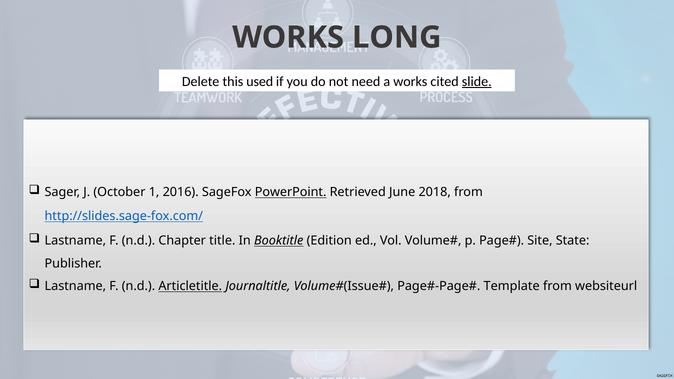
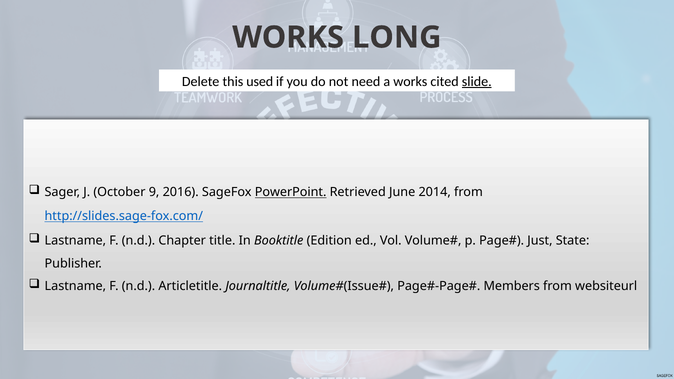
1: 1 -> 9
2018: 2018 -> 2014
Booktitle underline: present -> none
Site: Site -> Just
Articletitle underline: present -> none
Template: Template -> Members
